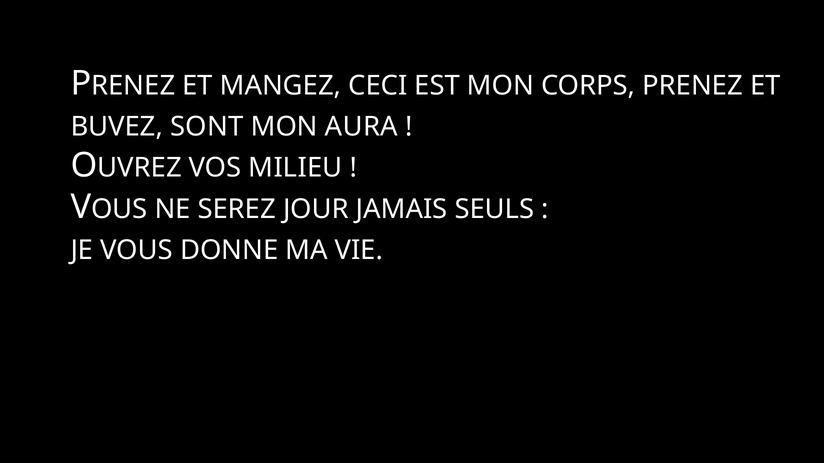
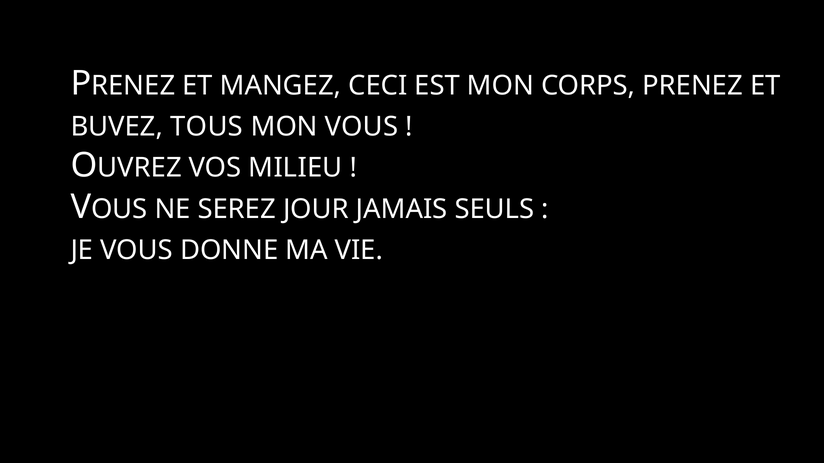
SONT: SONT -> TOUS
MON AURA: AURA -> VOUS
